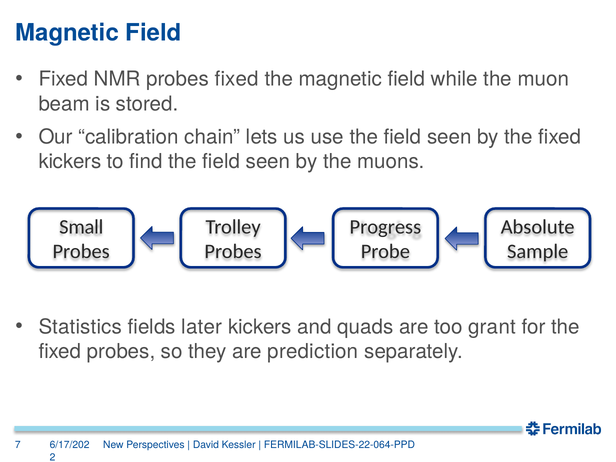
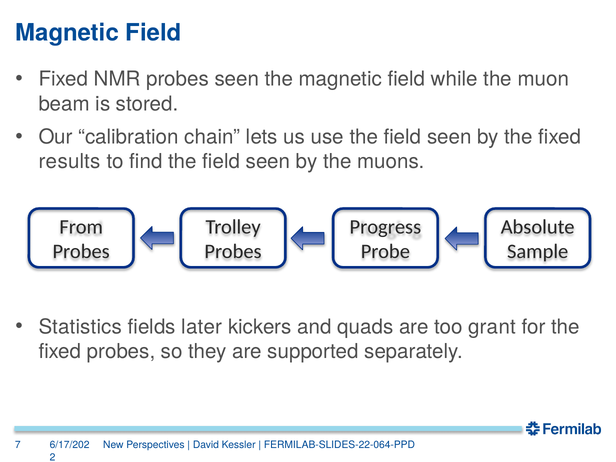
probes fixed: fixed -> seen
kickers at (70, 162): kickers -> results
Small: Small -> From
prediction: prediction -> supported
